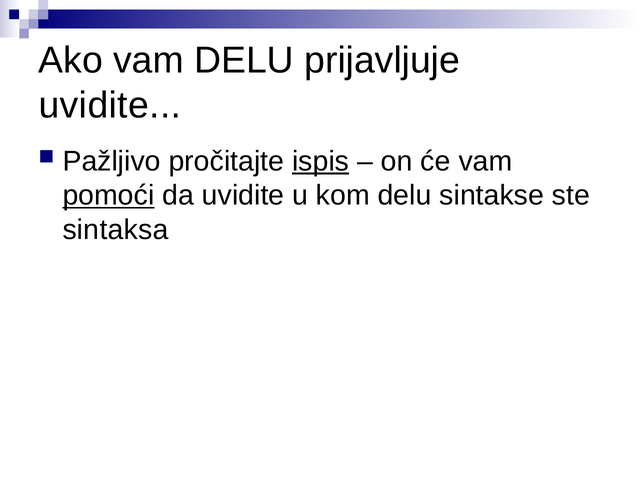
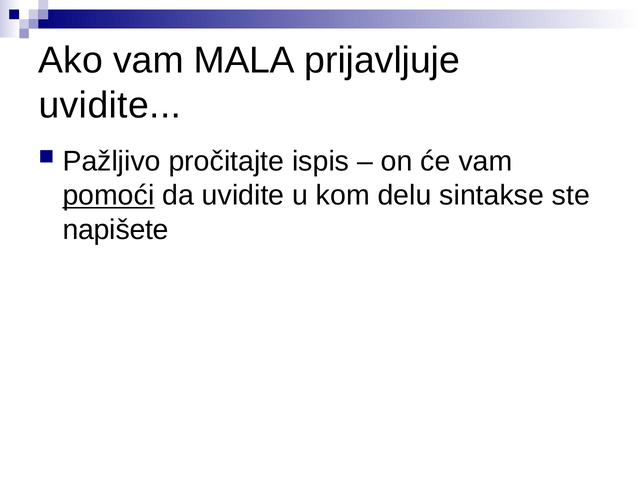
vam DELU: DELU -> MALA
ispis underline: present -> none
sintaksa: sintaksa -> napišete
